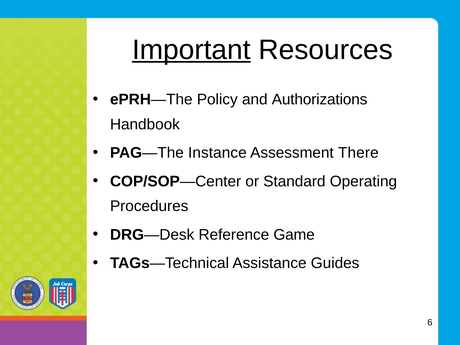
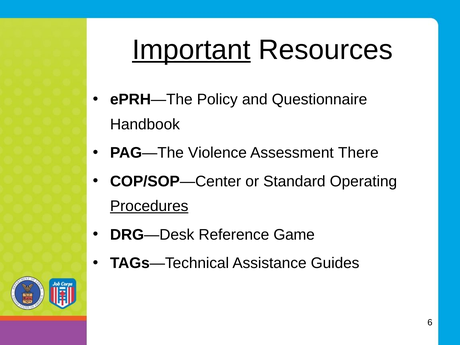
Authorizations: Authorizations -> Questionnaire
Instance: Instance -> Violence
Procedures underline: none -> present
